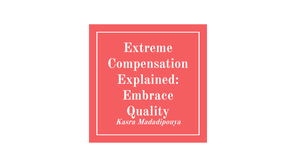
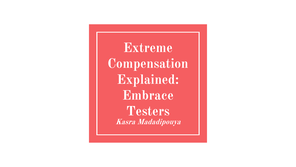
Quality: Quality -> Testers
